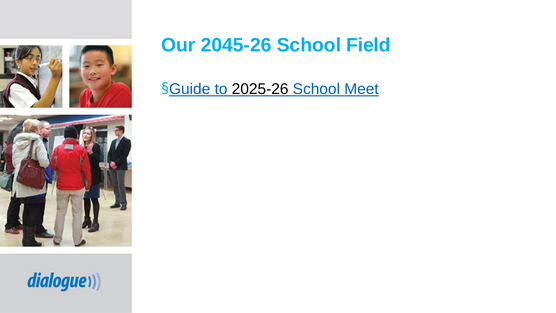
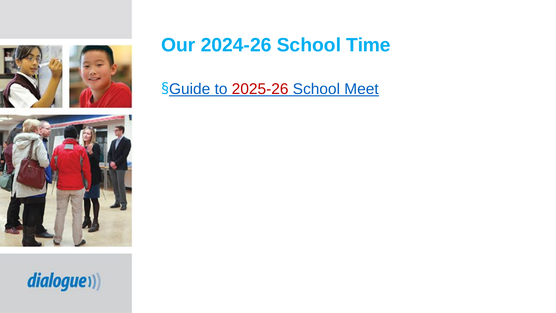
2045-26: 2045-26 -> 2024-26
Field: Field -> Time
2025-26 colour: black -> red
